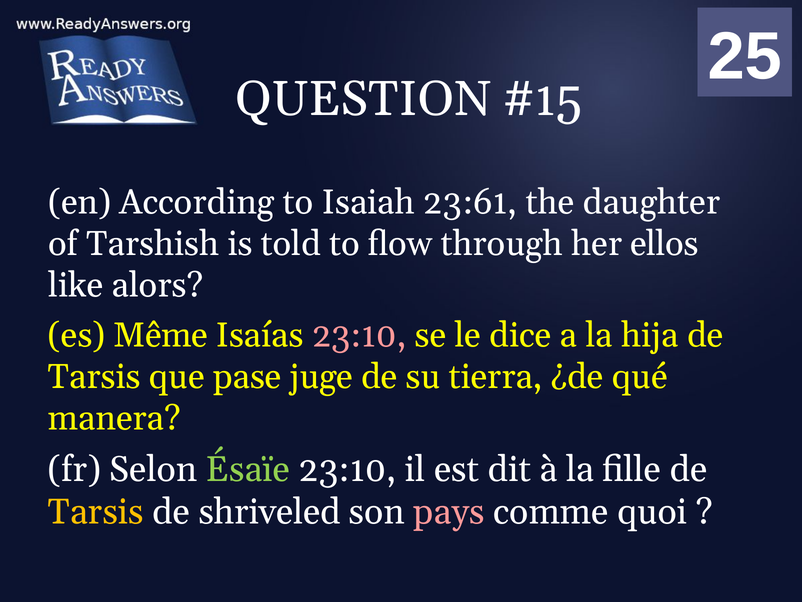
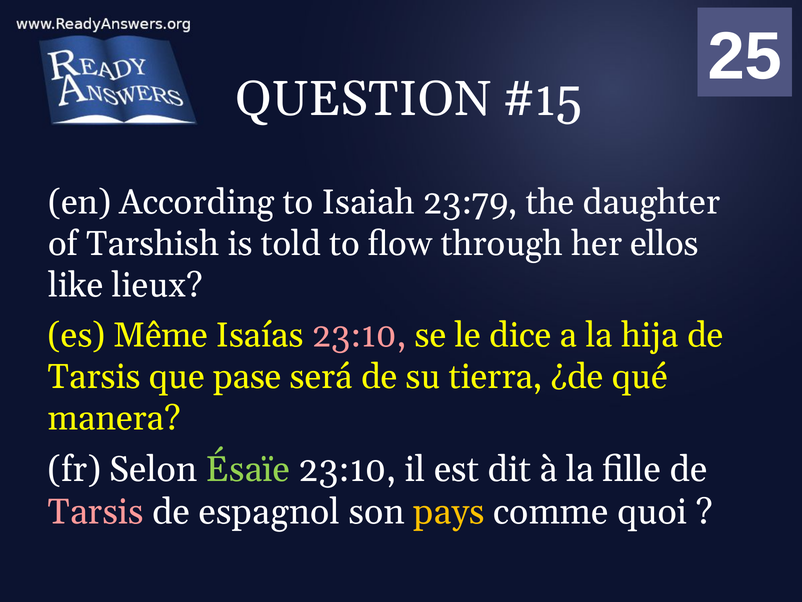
23:61: 23:61 -> 23:79
alors: alors -> lieux
juge: juge -> será
Tarsis at (96, 512) colour: yellow -> pink
shriveled: shriveled -> espagnol
pays colour: pink -> yellow
